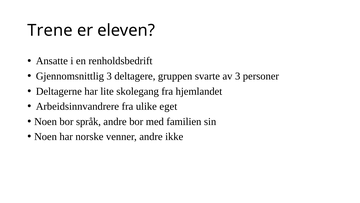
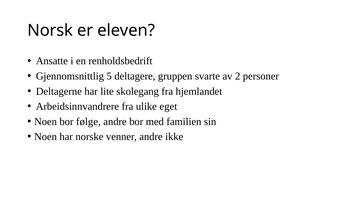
Trene: Trene -> Norsk
Gjennomsnittlig 3: 3 -> 5
av 3: 3 -> 2
språk: språk -> følge
